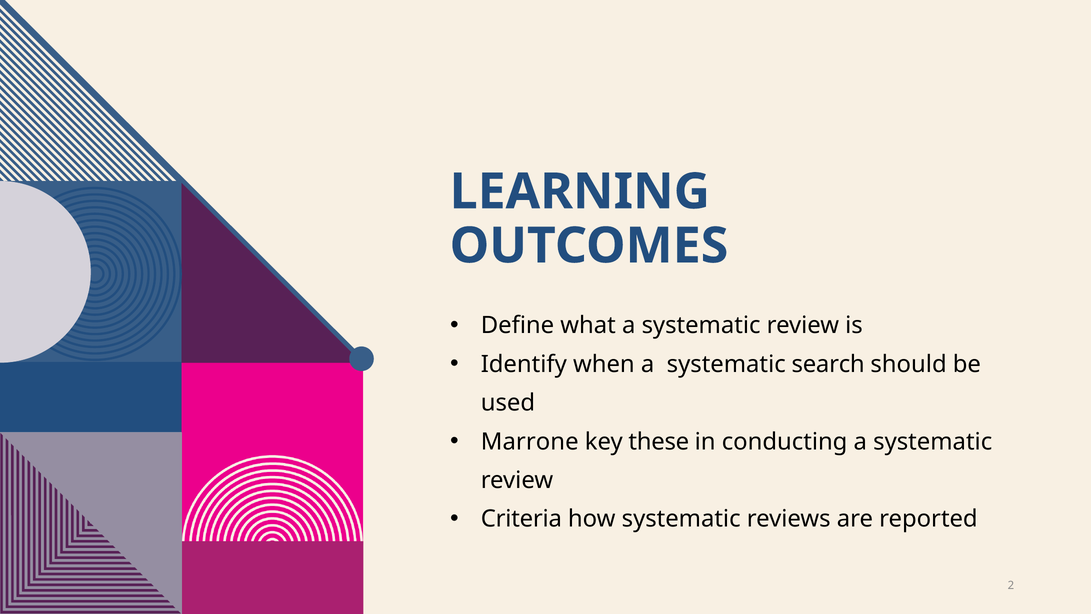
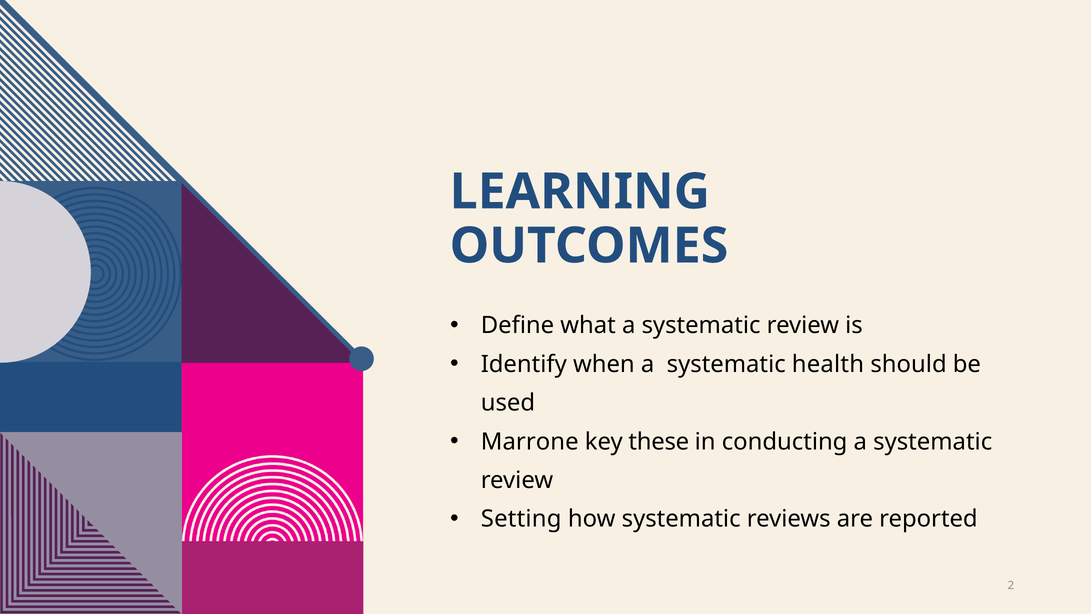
search: search -> health
Criteria: Criteria -> Setting
